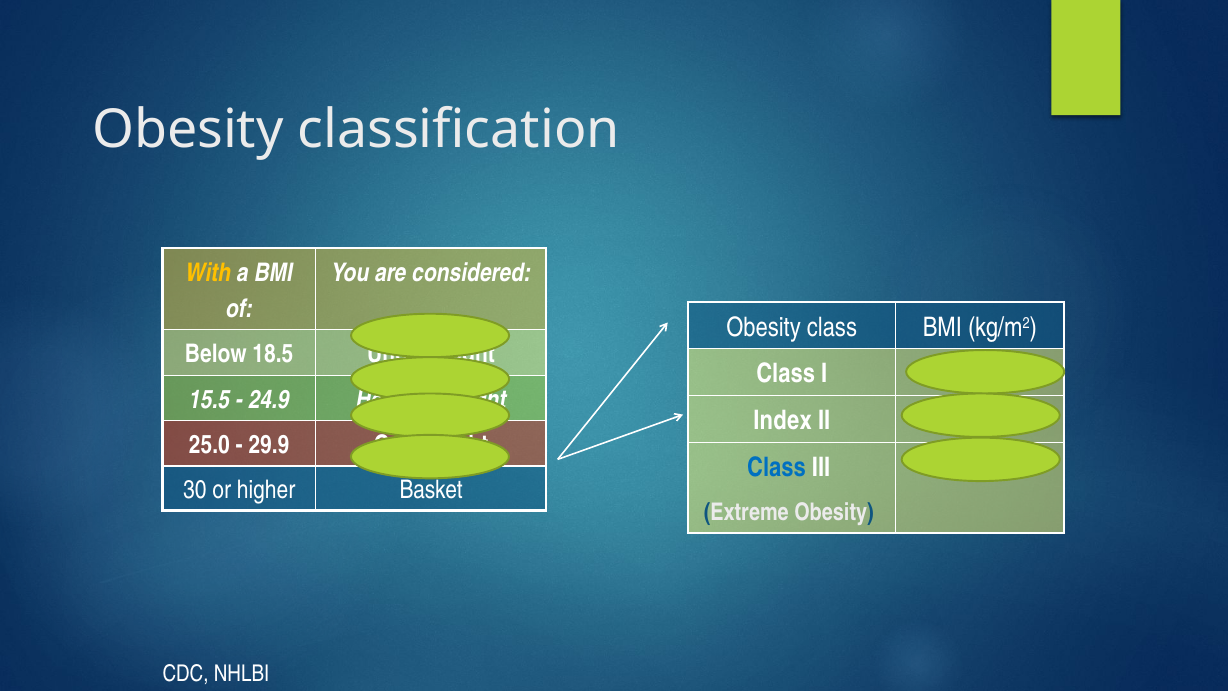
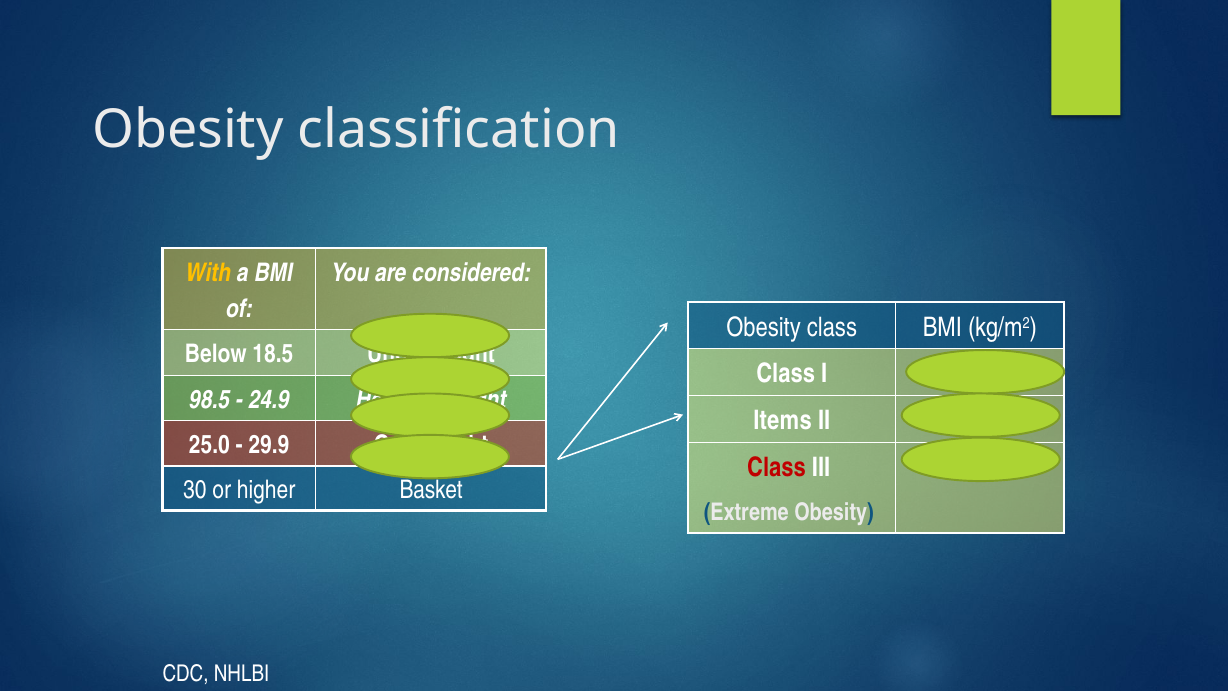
15.5: 15.5 -> 98.5
Index: Index -> Items
Class at (777, 468) colour: blue -> red
